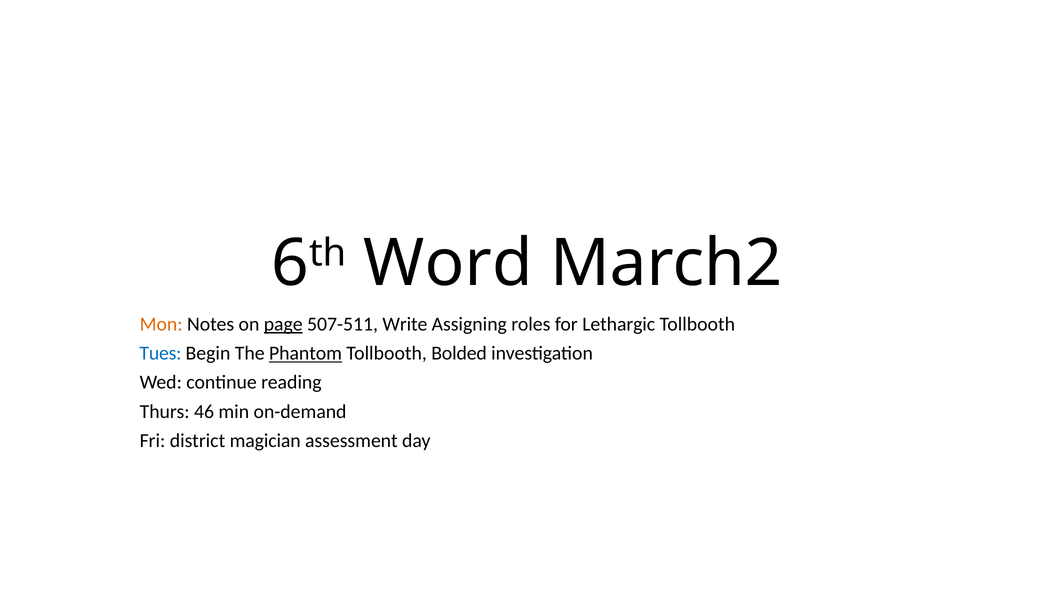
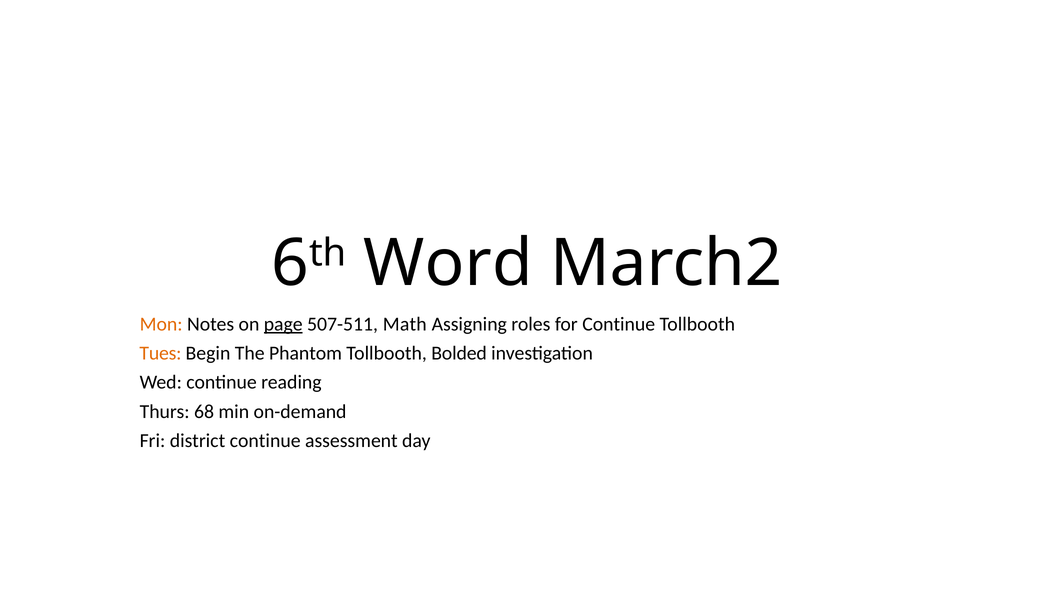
Write: Write -> Math
for Lethargic: Lethargic -> Continue
Tues colour: blue -> orange
Phantom underline: present -> none
46: 46 -> 68
district magician: magician -> continue
